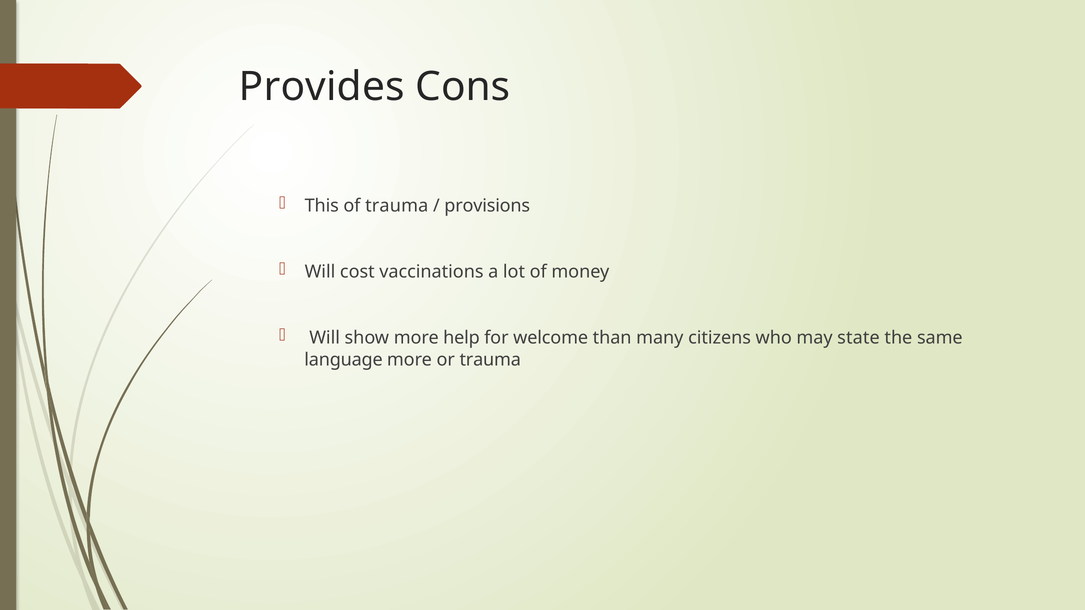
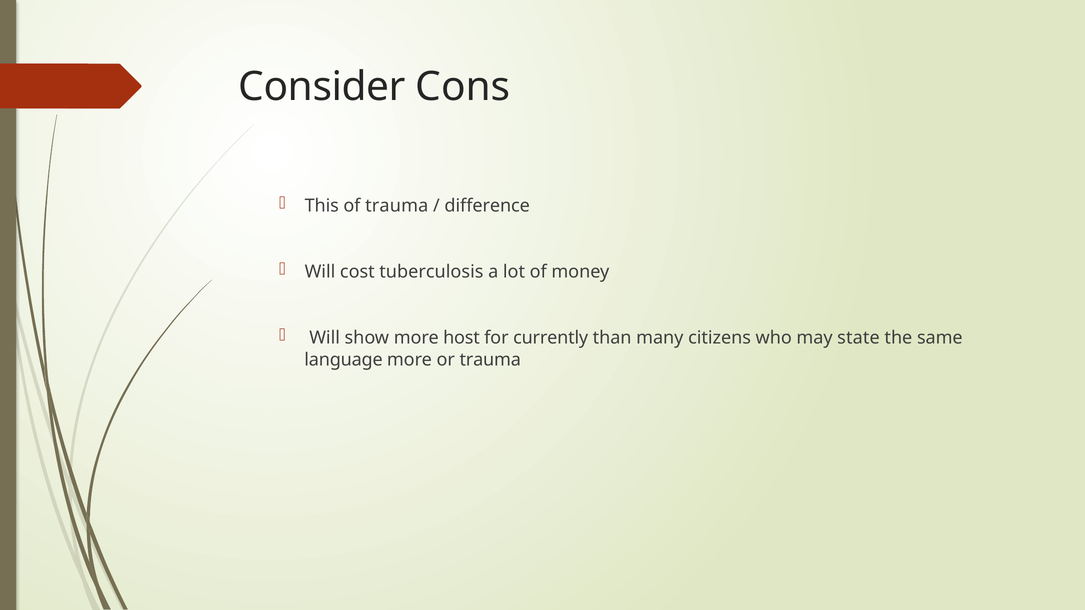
Provides: Provides -> Consider
provisions: provisions -> difference
vaccinations: vaccinations -> tuberculosis
help: help -> host
welcome: welcome -> currently
